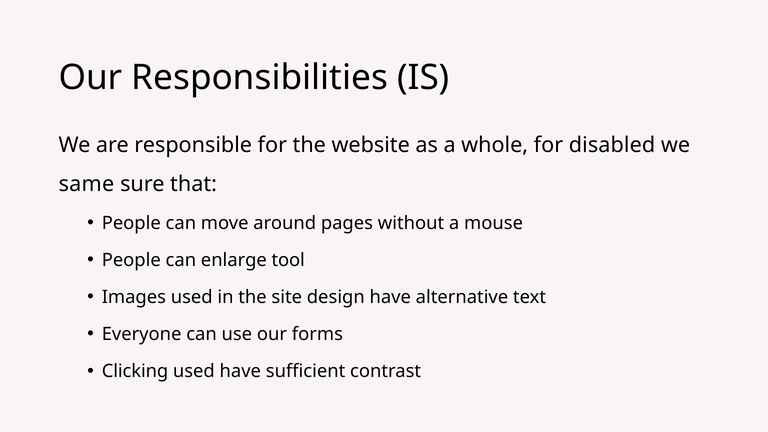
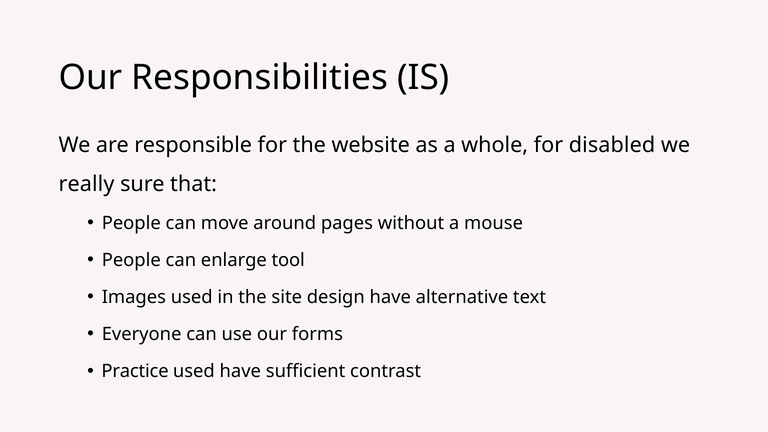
same: same -> really
Clicking: Clicking -> Practice
